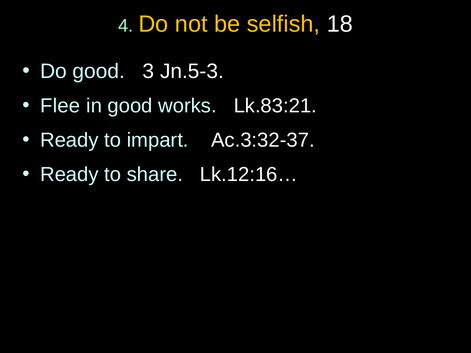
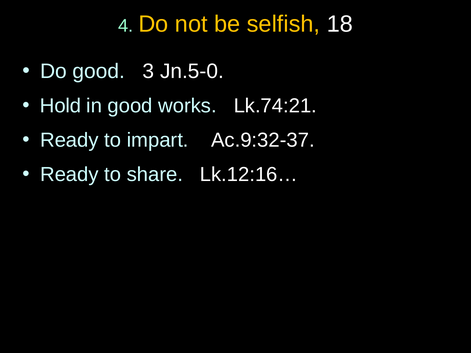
Jn.5-3: Jn.5-3 -> Jn.5-0
Flee: Flee -> Hold
Lk.83:21: Lk.83:21 -> Lk.74:21
Ac.3:32-37: Ac.3:32-37 -> Ac.9:32-37
